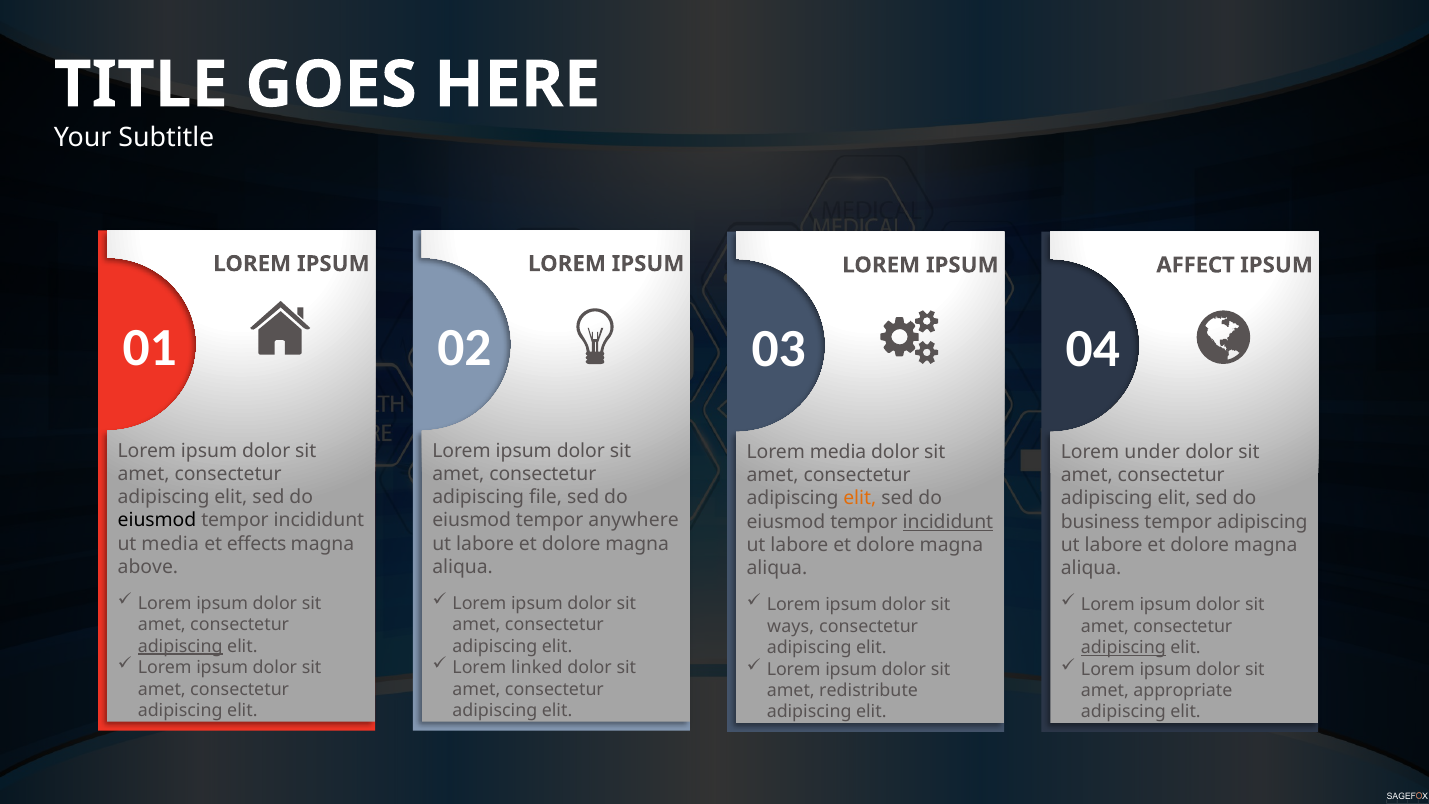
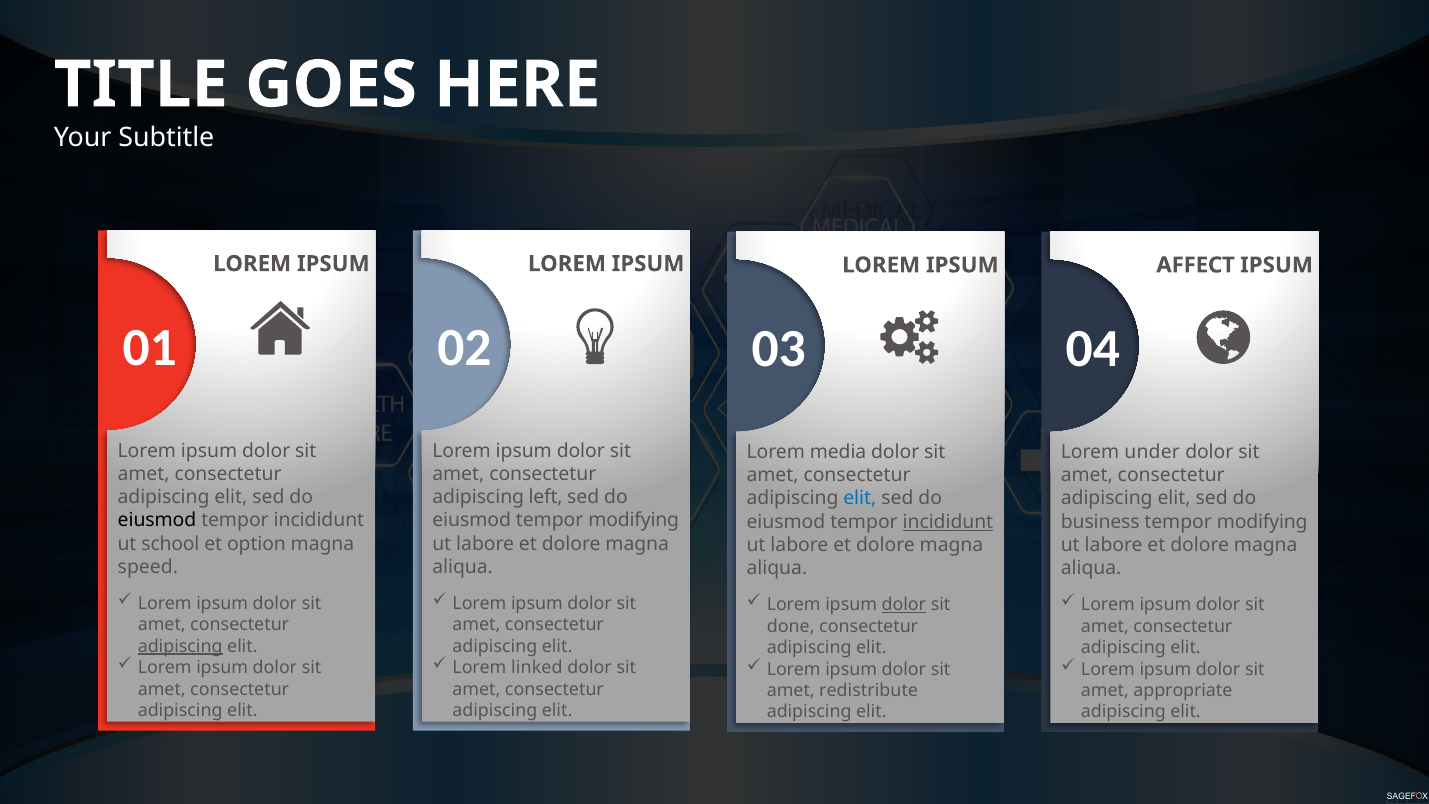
file: file -> left
elit at (860, 498) colour: orange -> blue
eiusmod tempor anywhere: anywhere -> modifying
adipiscing at (1262, 522): adipiscing -> modifying
ut media: media -> school
effects: effects -> option
above: above -> speed
dolor at (904, 605) underline: none -> present
ways: ways -> done
adipiscing at (1123, 648) underline: present -> none
